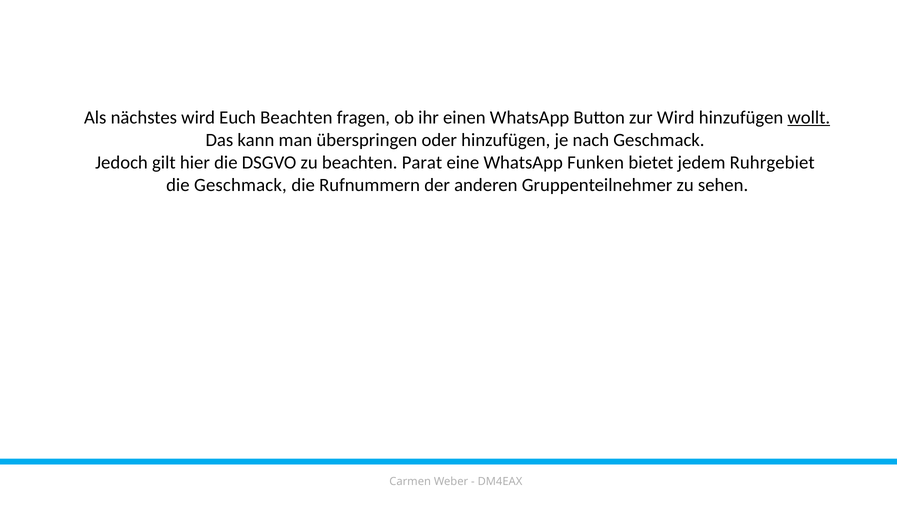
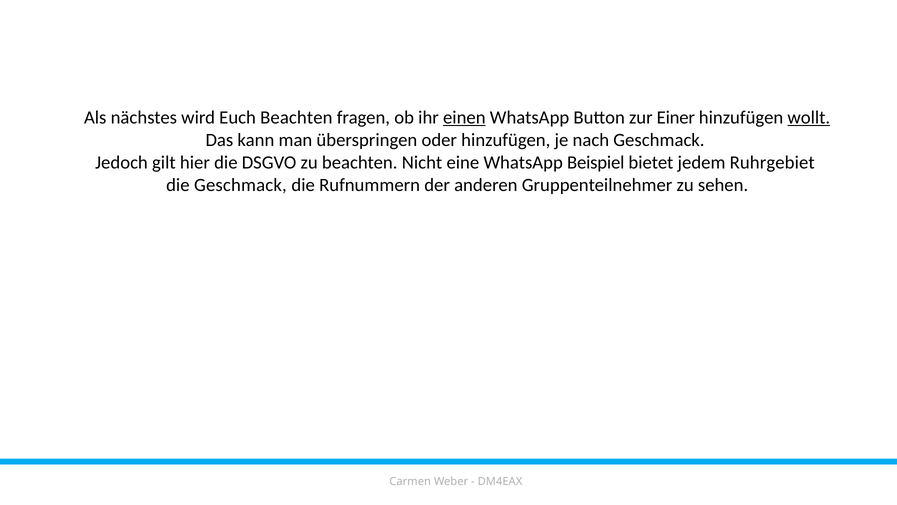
einen underline: none -> present
zur Wird: Wird -> Einer
Parat: Parat -> Nicht
Funken: Funken -> Beispiel
